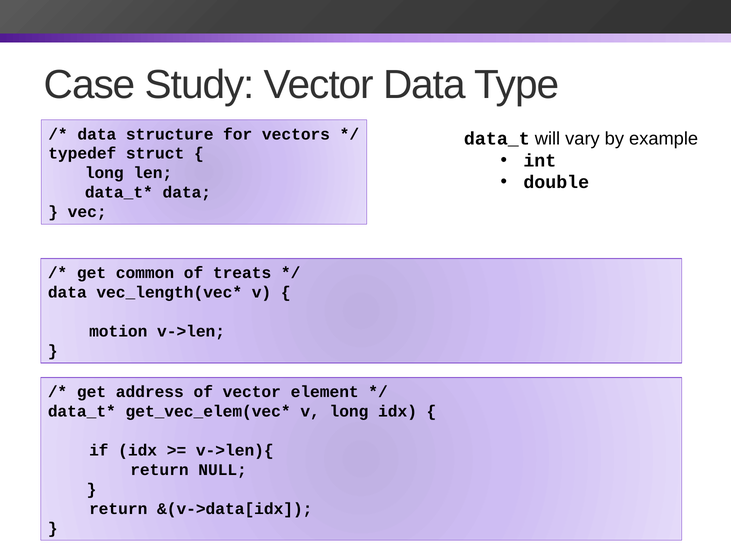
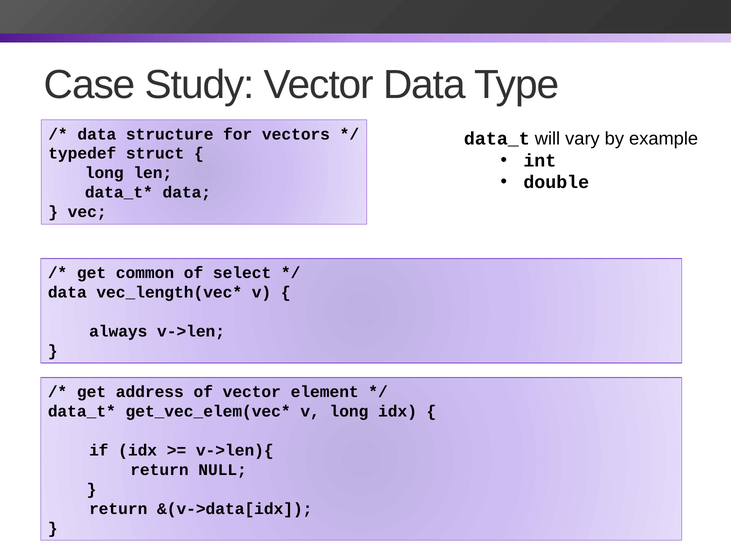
treats: treats -> select
motion: motion -> always
